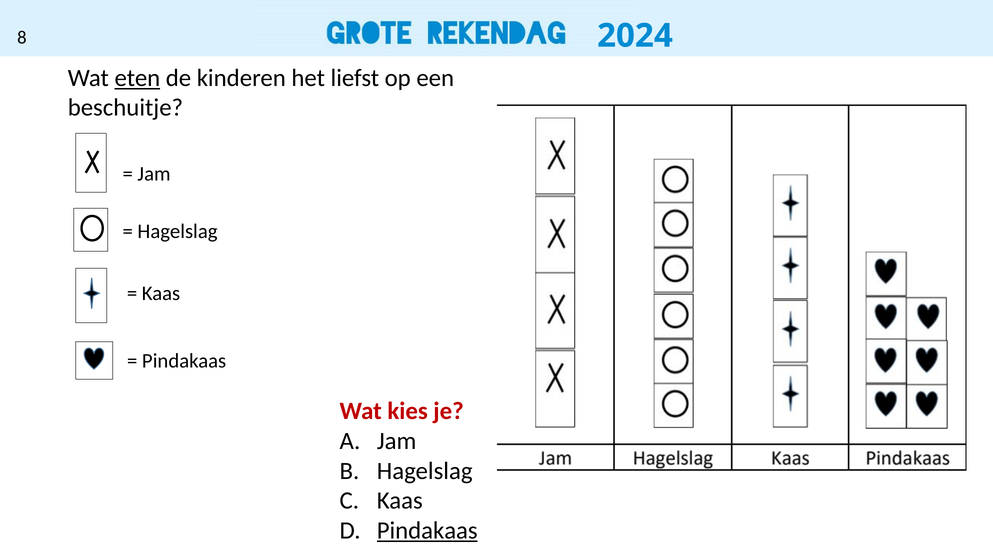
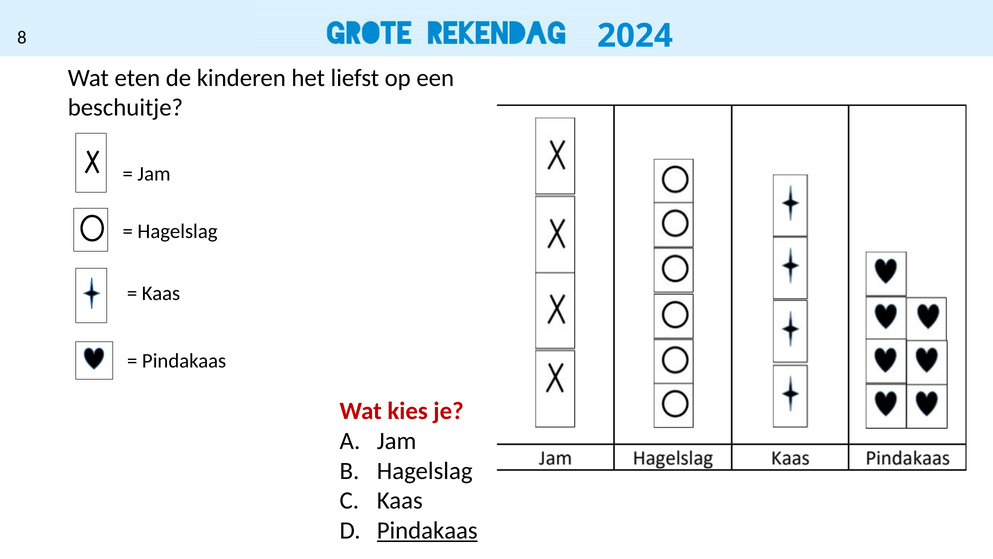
eten underline: present -> none
